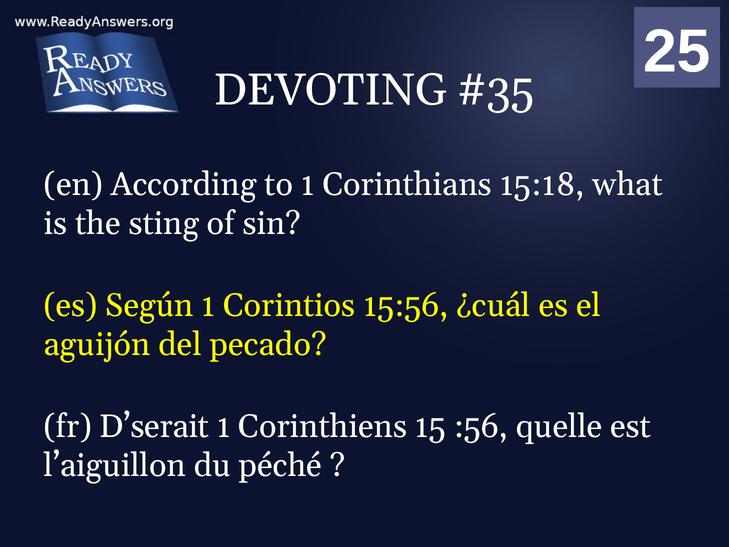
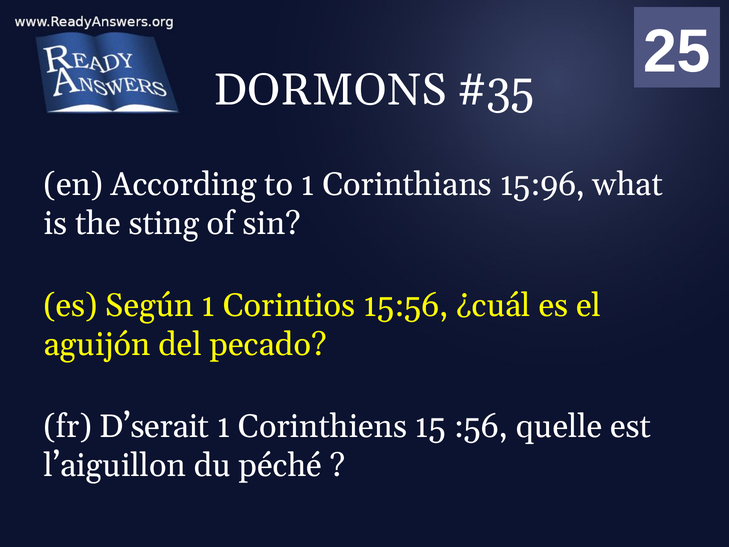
DEVOTING: DEVOTING -> DORMONS
15:18: 15:18 -> 15:96
